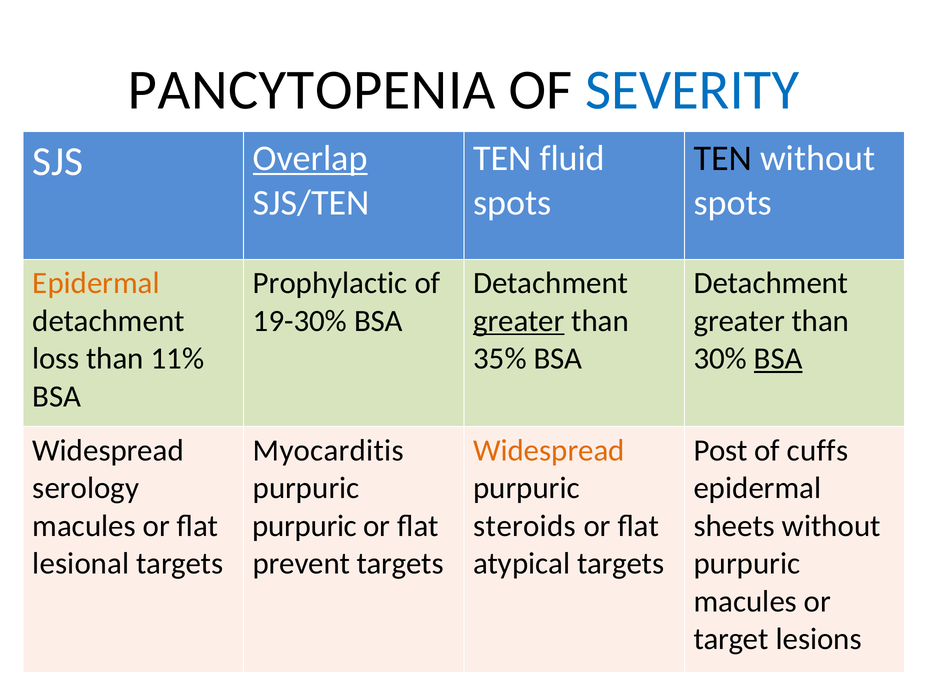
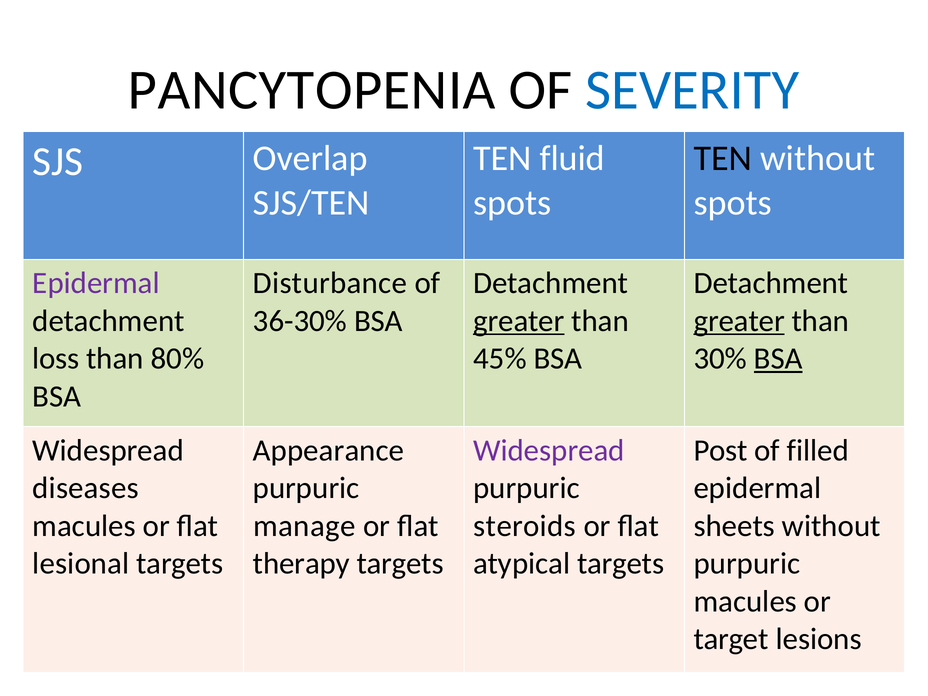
Overlap underline: present -> none
Epidermal at (96, 283) colour: orange -> purple
Prophylactic: Prophylactic -> Disturbance
19-30%: 19-30% -> 36-30%
greater at (739, 321) underline: none -> present
11%: 11% -> 80%
35%: 35% -> 45%
Myocarditis: Myocarditis -> Appearance
Widespread at (549, 451) colour: orange -> purple
cuffs: cuffs -> filled
serology: serology -> diseases
purpuric at (305, 526): purpuric -> manage
prevent: prevent -> therapy
